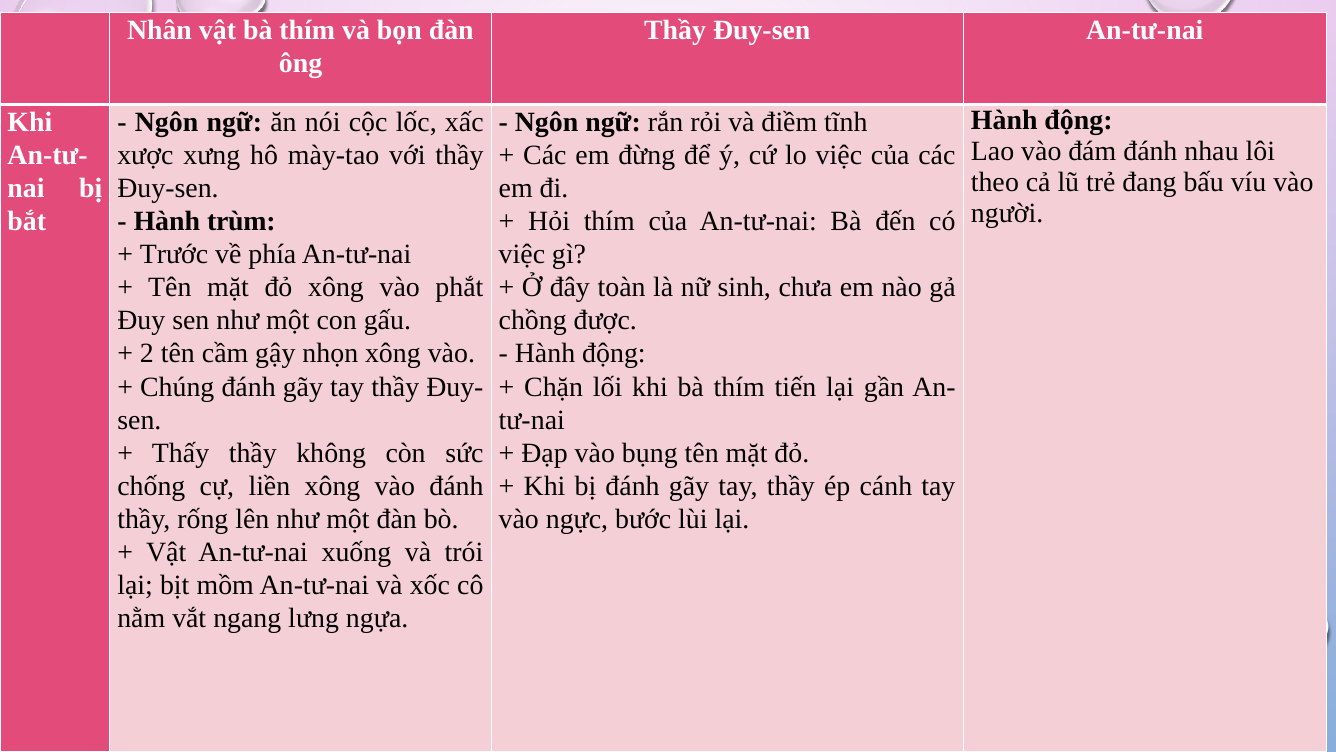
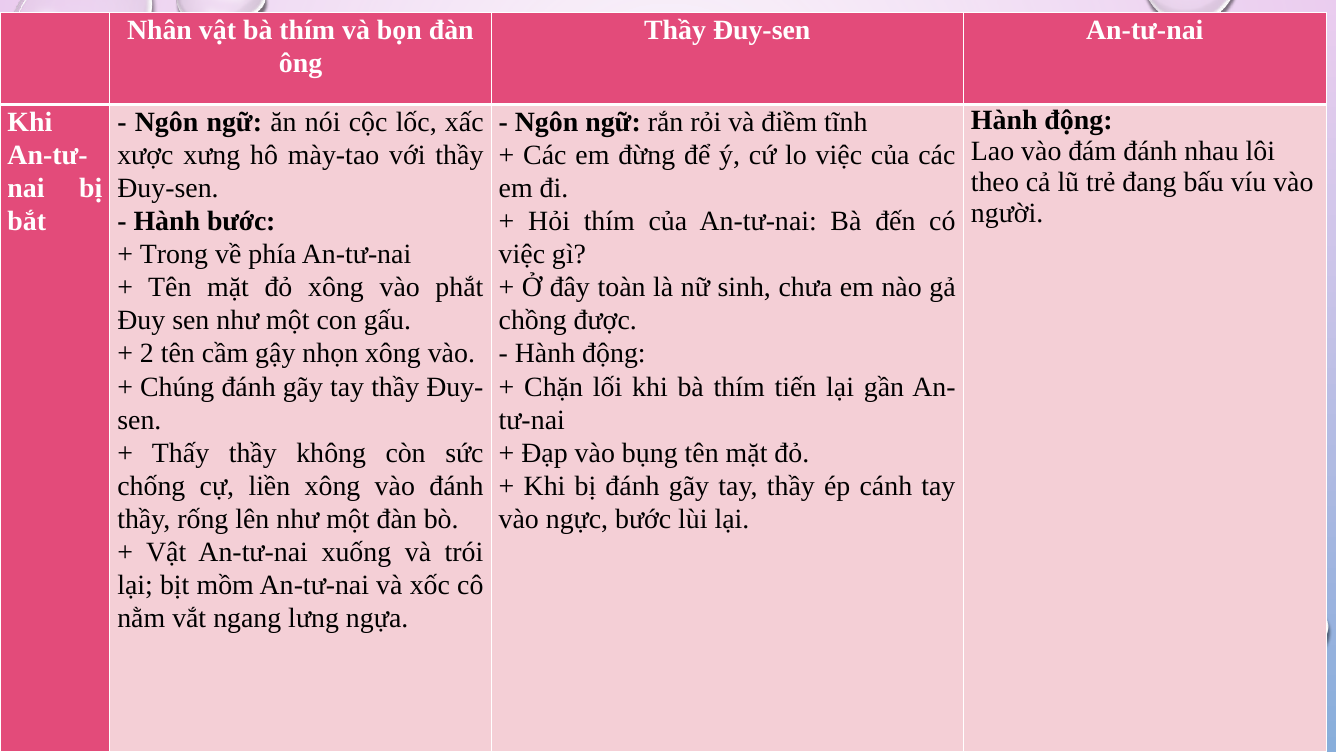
Hành trùm: trùm -> bước
Trước: Trước -> Trong
